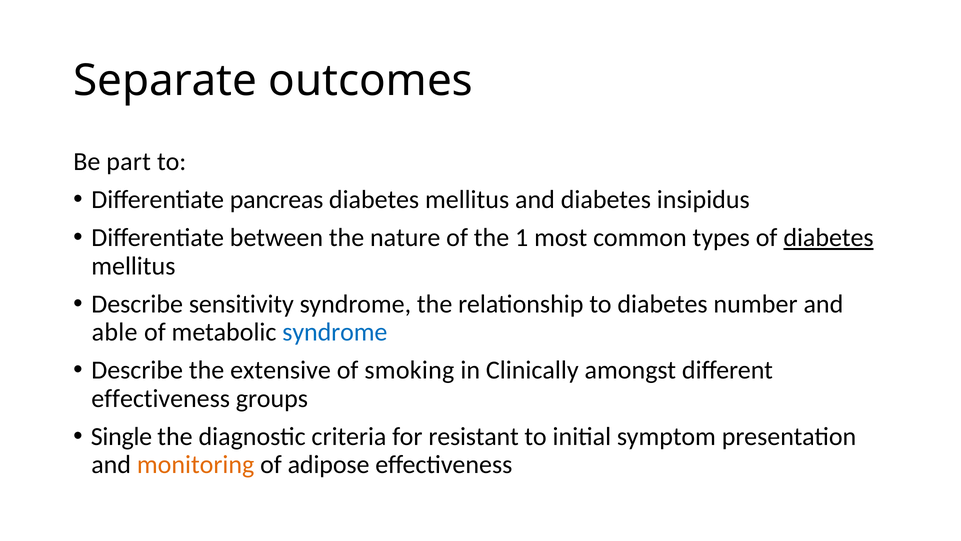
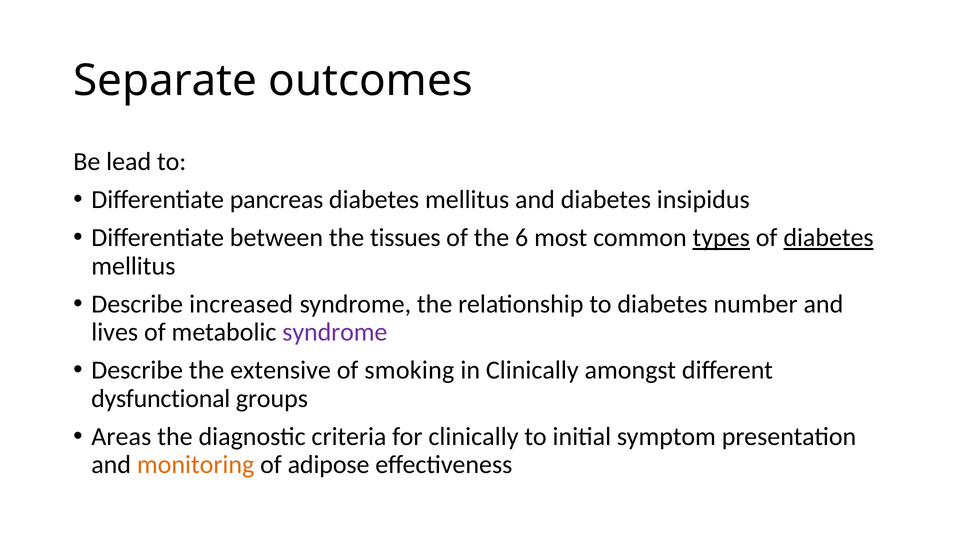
part: part -> lead
nature: nature -> tissues
1: 1 -> 6
types underline: none -> present
sensitivity: sensitivity -> increased
able: able -> lives
syndrome at (335, 332) colour: blue -> purple
effectiveness at (161, 398): effectiveness -> dysfunctional
Single: Single -> Areas
for resistant: resistant -> clinically
